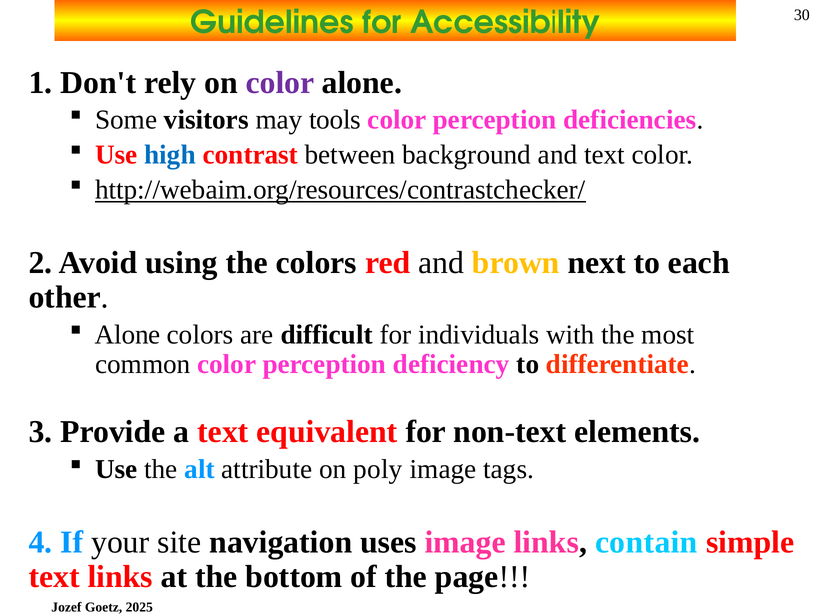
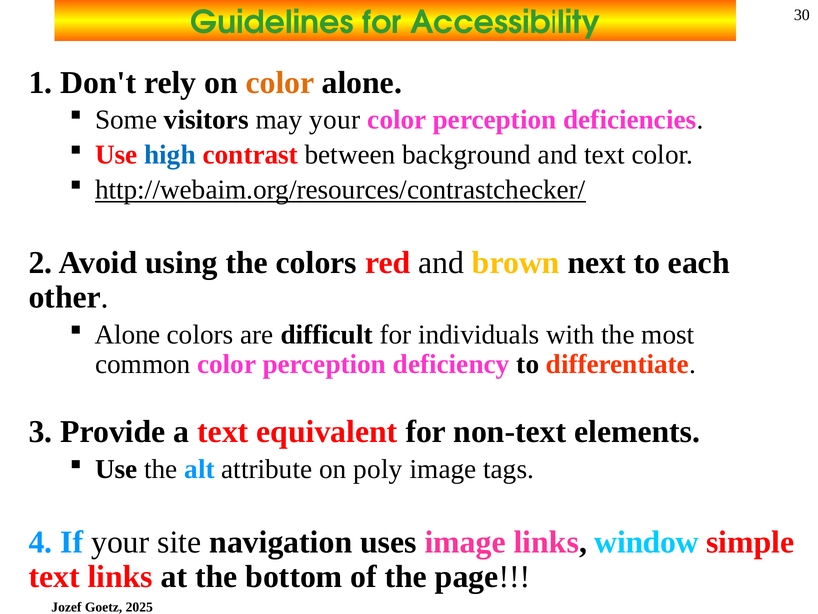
color at (280, 82) colour: purple -> orange
may tools: tools -> your
contain: contain -> window
